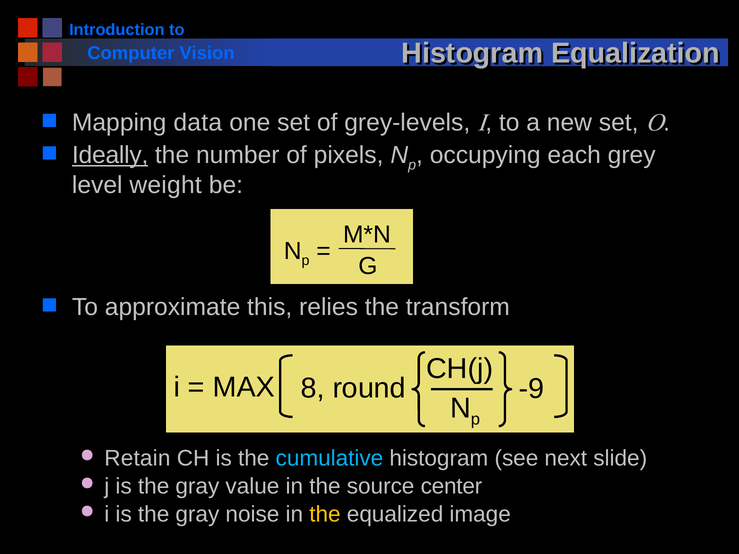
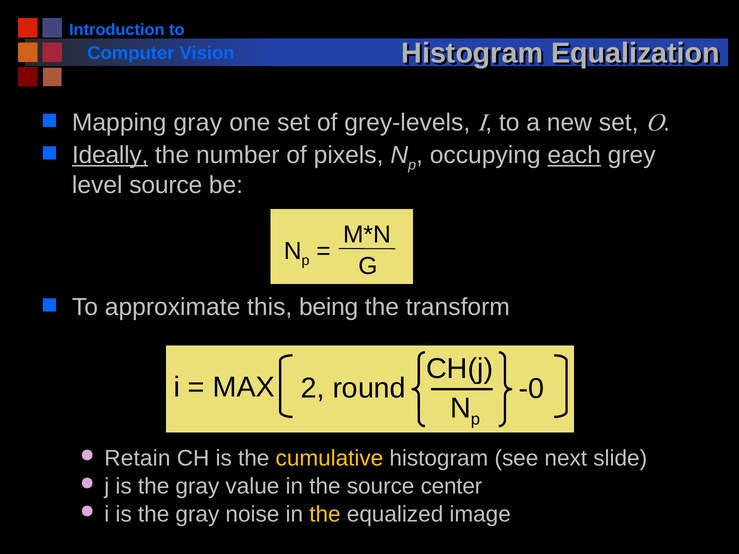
Mapping data: data -> gray
each underline: none -> present
level weight: weight -> source
relies: relies -> being
8: 8 -> 2
-9: -9 -> -0
cumulative colour: light blue -> yellow
